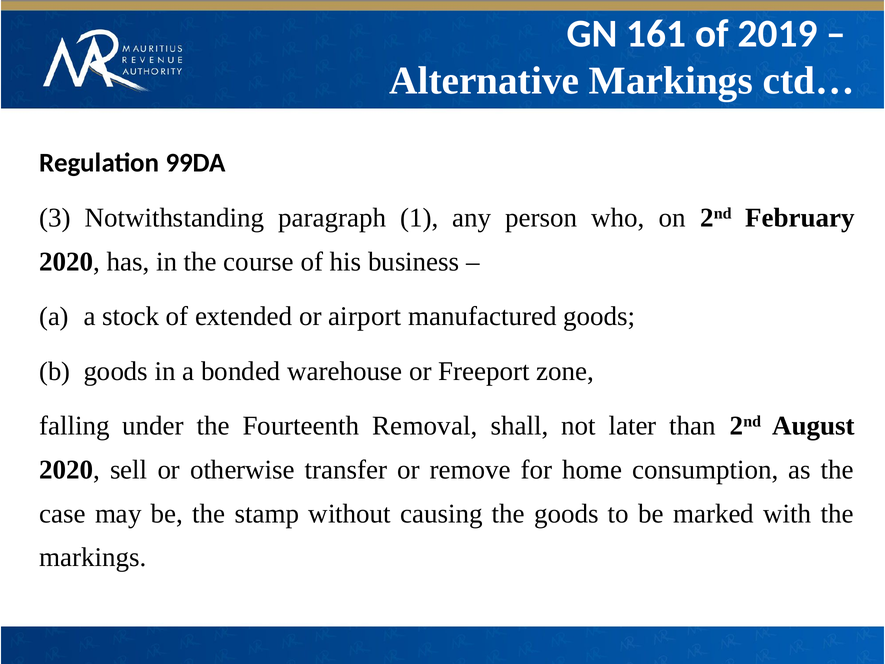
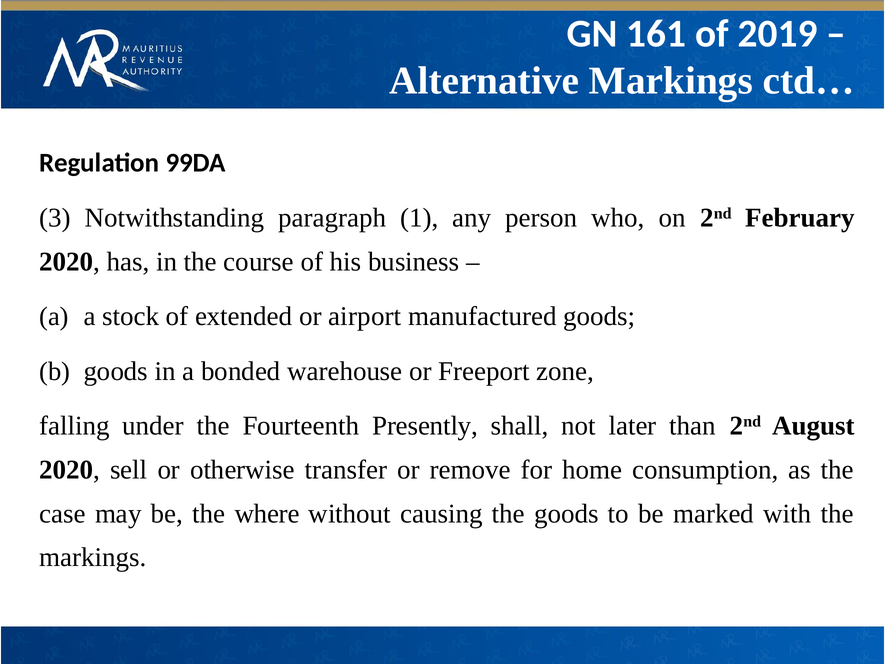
Removal: Removal -> Presently
stamp: stamp -> where
